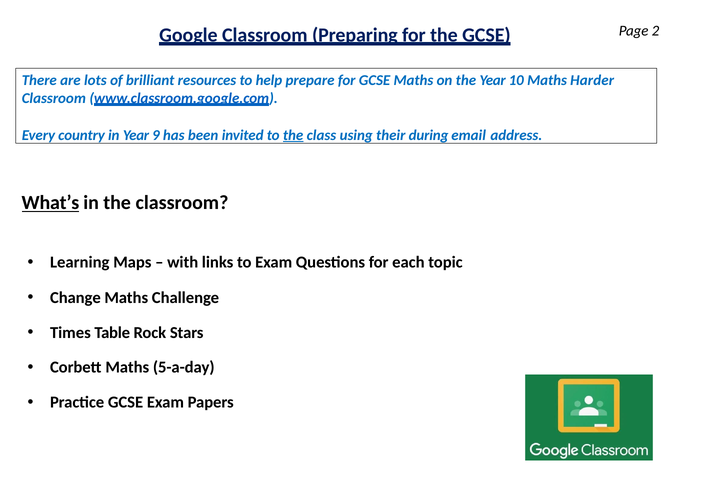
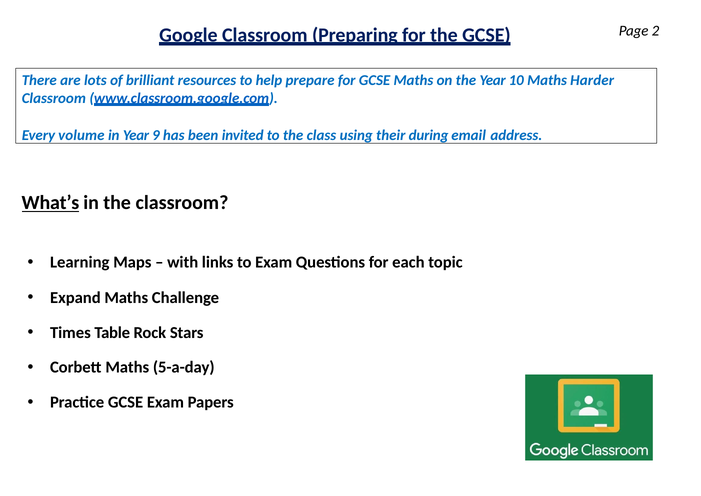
country: country -> volume
the at (293, 135) underline: present -> none
Change: Change -> Expand
